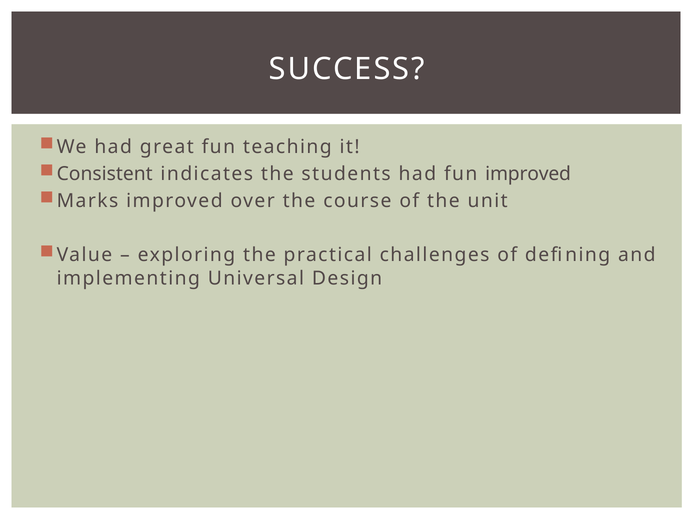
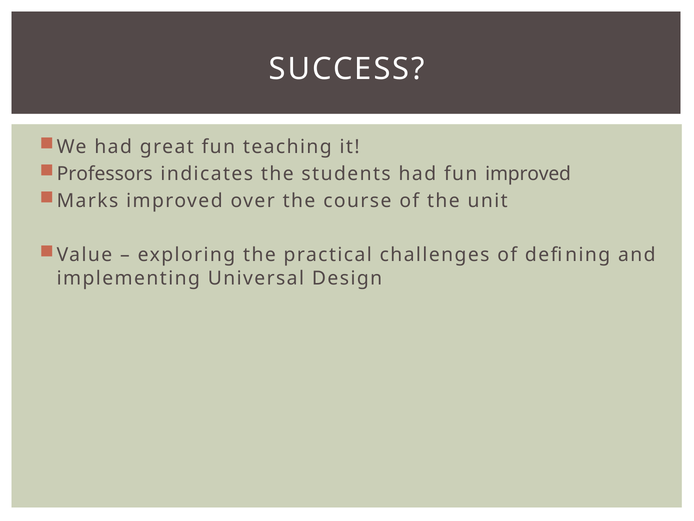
Consistent: Consistent -> Professors
